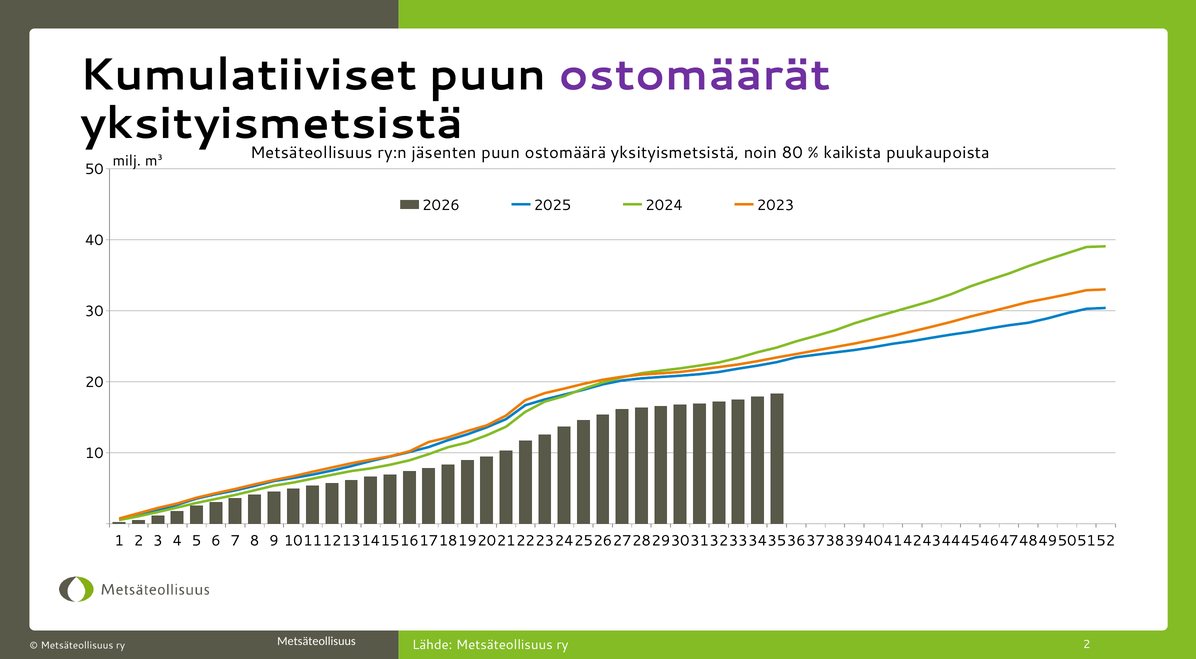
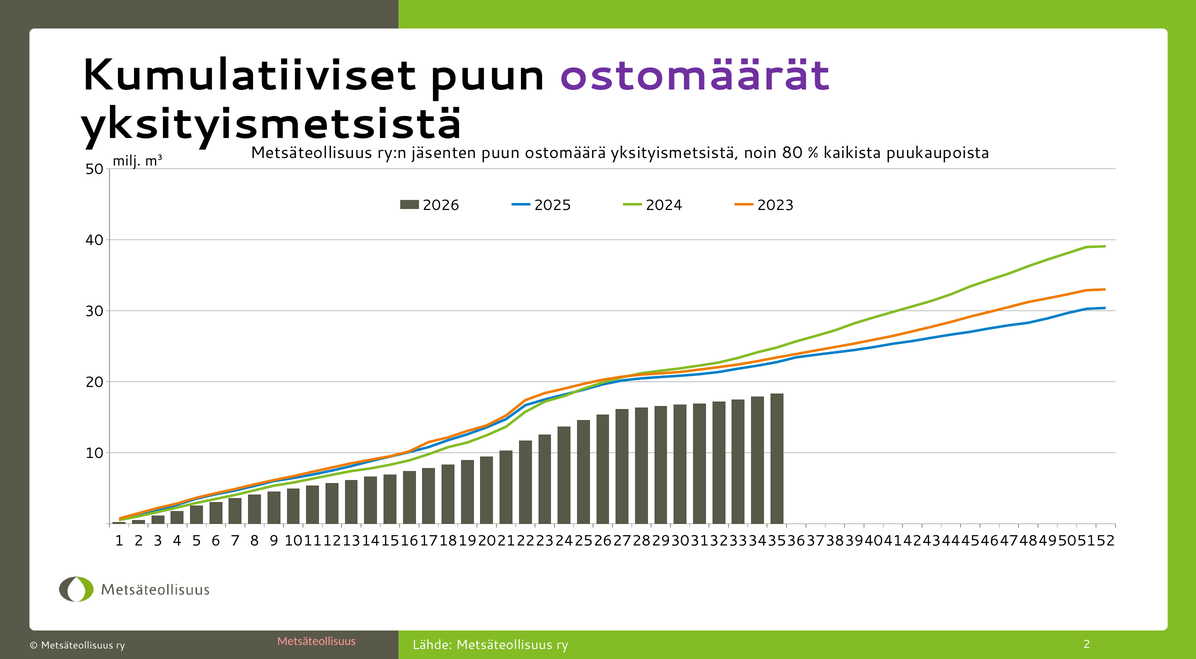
Metsäteollisuus at (316, 642) colour: white -> pink
